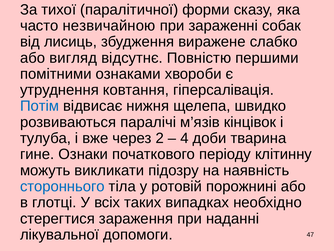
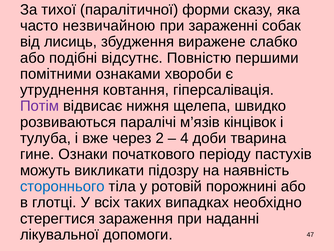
вигляд: вигляд -> подібні
Потім colour: blue -> purple
клітинну: клітинну -> пастухів
